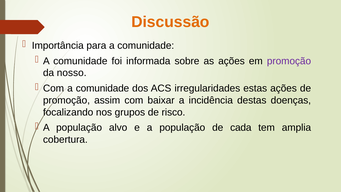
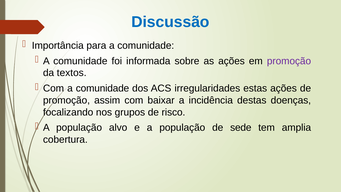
Discussão colour: orange -> blue
nosso: nosso -> textos
cada: cada -> sede
